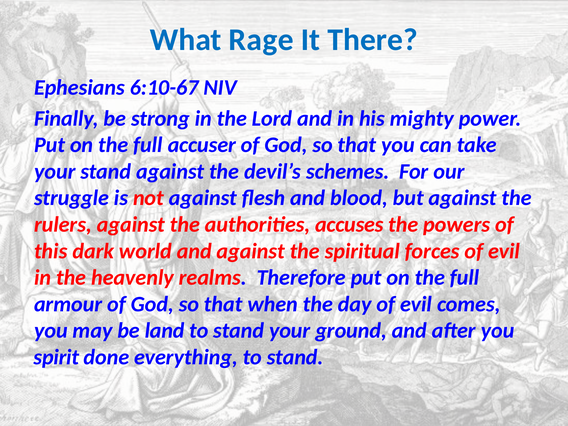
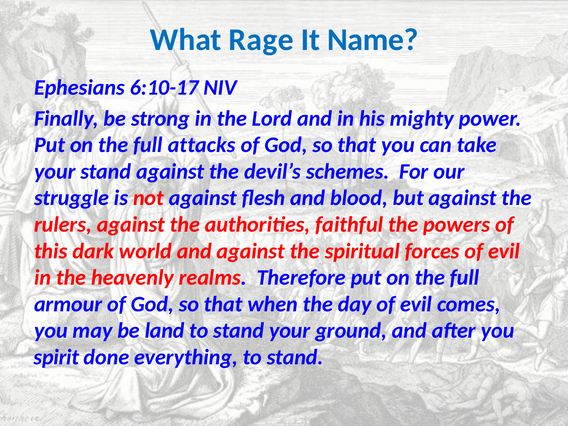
There: There -> Name
6:10-67: 6:10-67 -> 6:10-17
accuser: accuser -> attacks
accuses: accuses -> faithful
